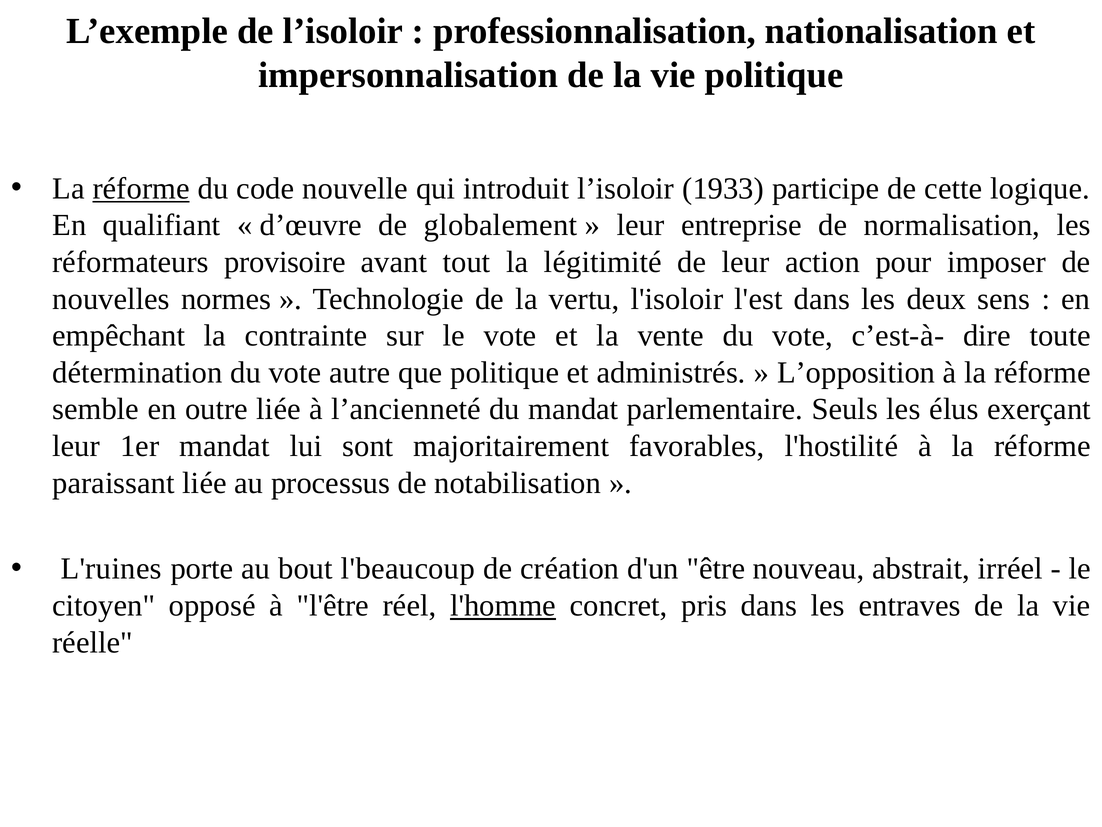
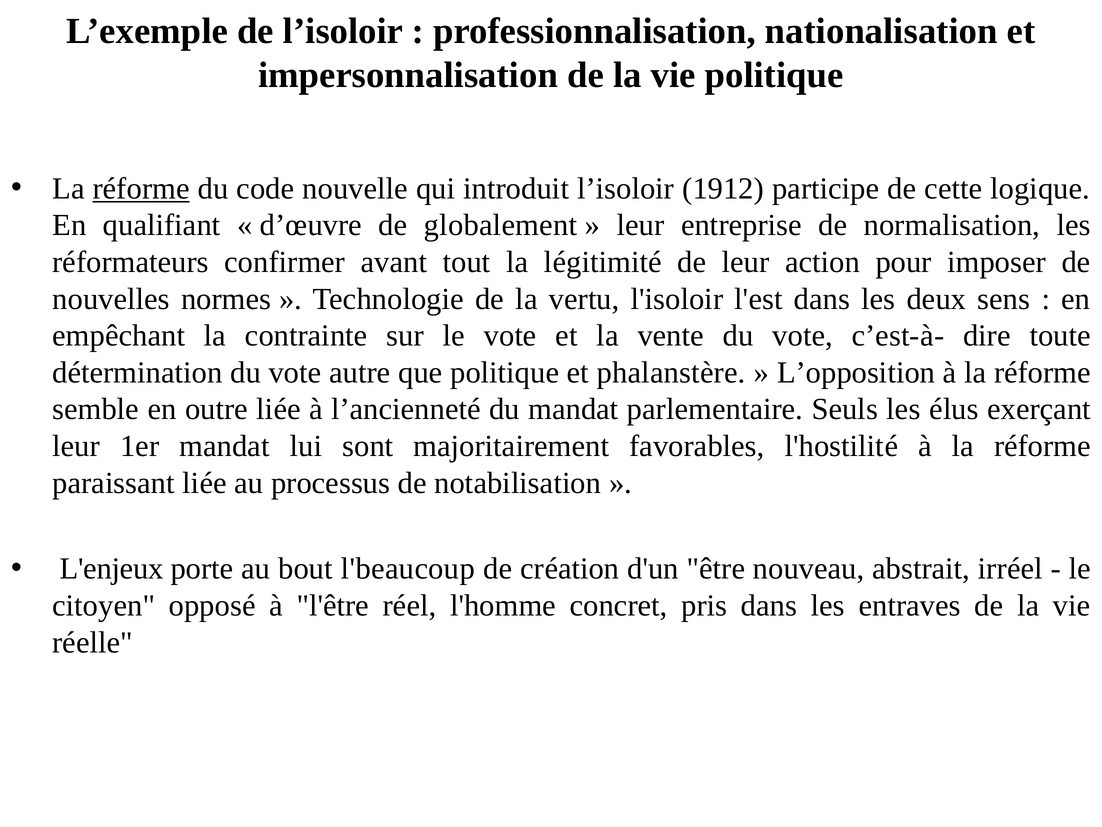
1933: 1933 -> 1912
provisoire: provisoire -> confirmer
administrés: administrés -> phalanstère
L'ruines: L'ruines -> L'enjeux
l'homme underline: present -> none
